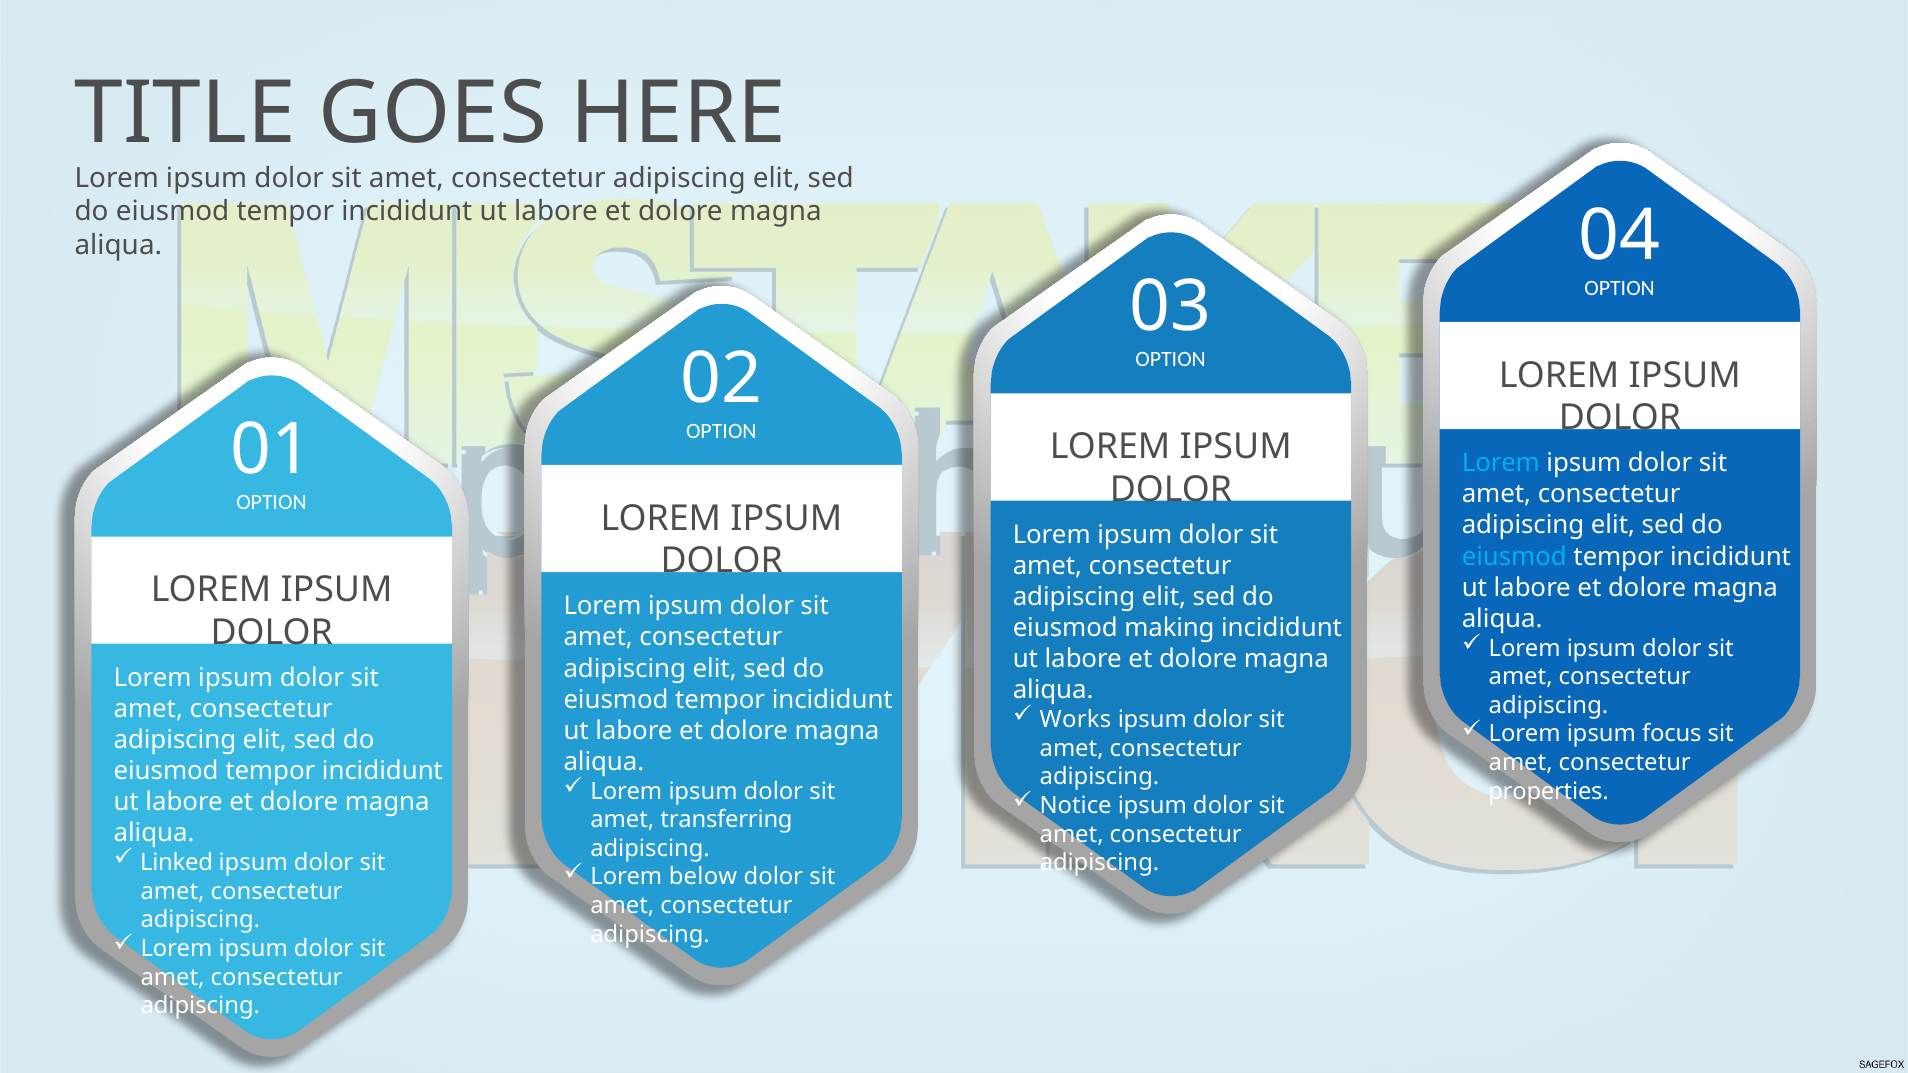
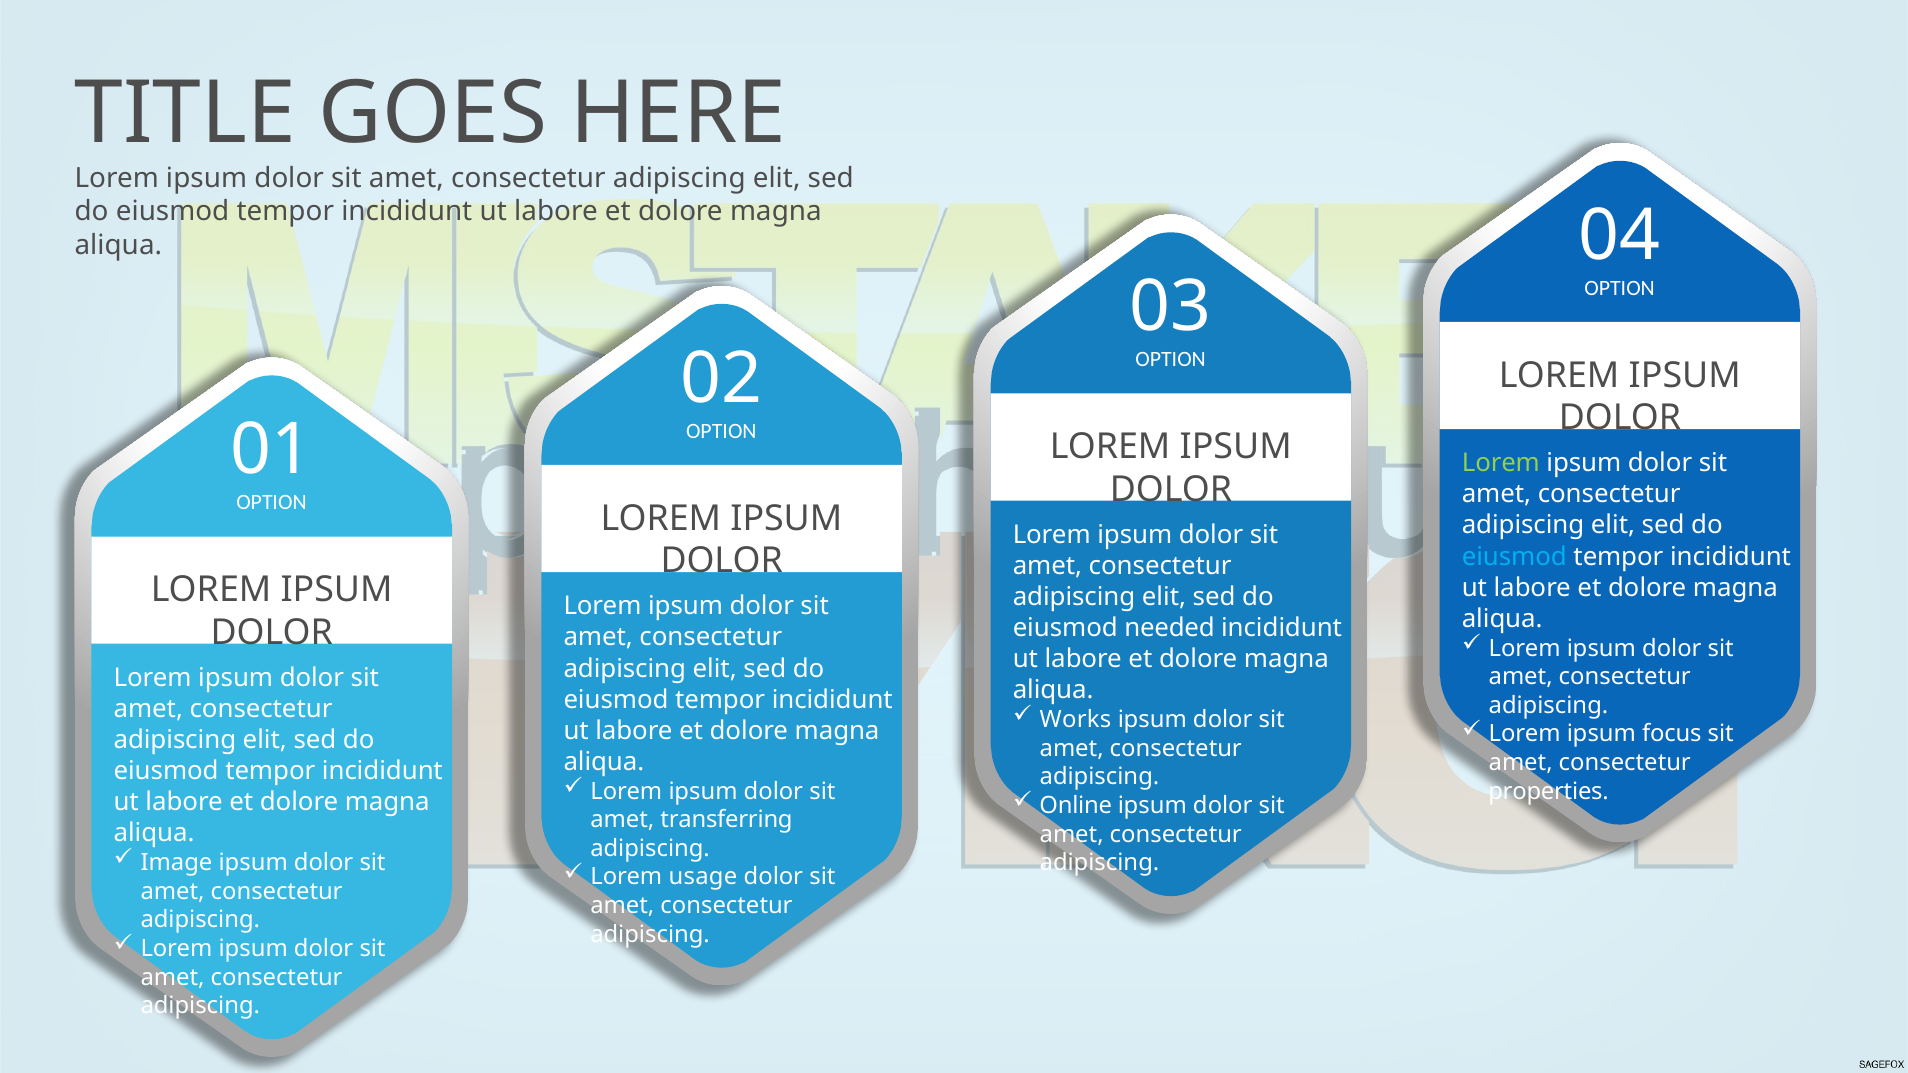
Lorem at (1501, 463) colour: light blue -> light green
making: making -> needed
Notice: Notice -> Online
Linked: Linked -> Image
below: below -> usage
